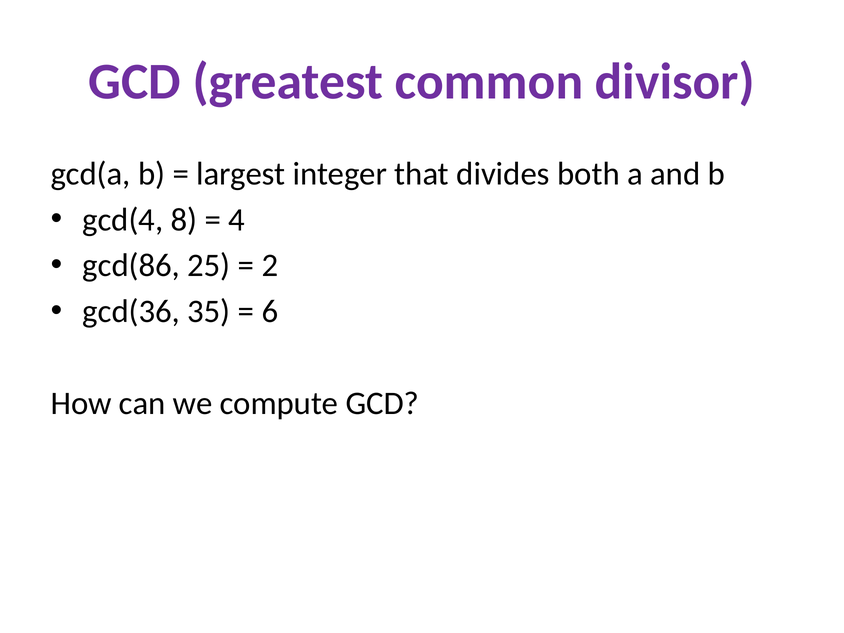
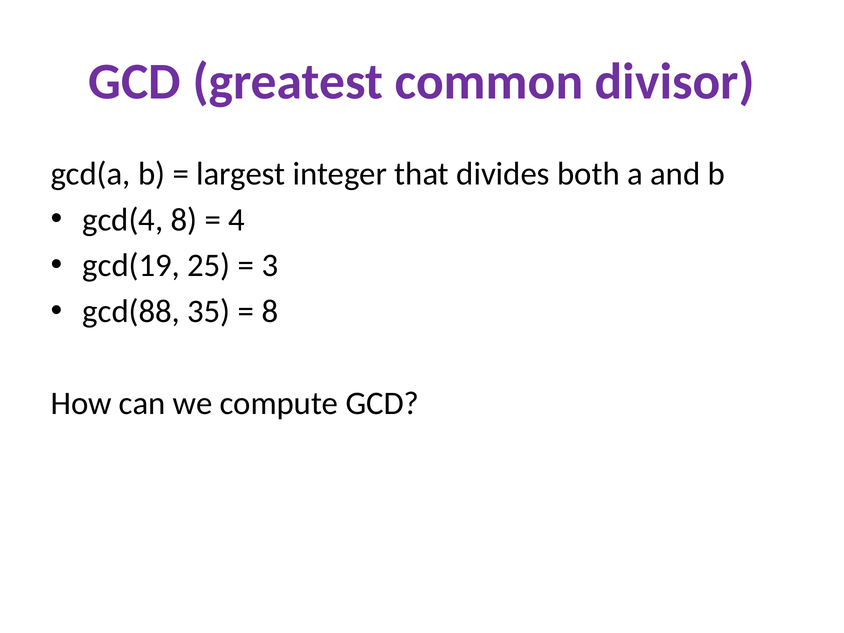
gcd(86: gcd(86 -> gcd(19
2: 2 -> 3
gcd(36: gcd(36 -> gcd(88
6 at (270, 312): 6 -> 8
